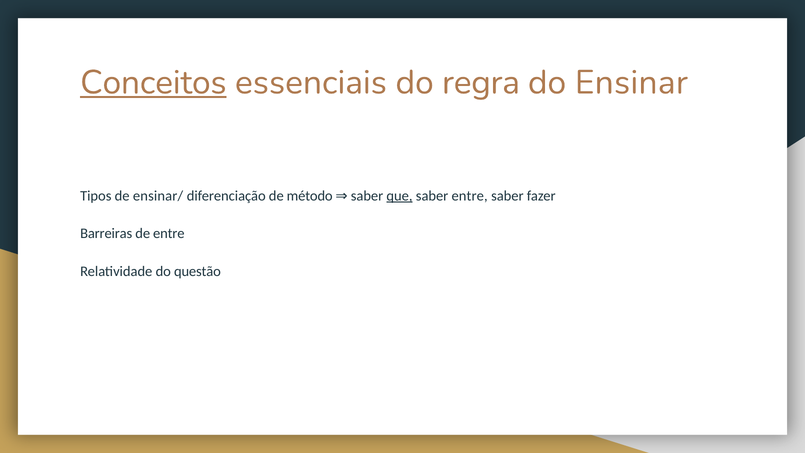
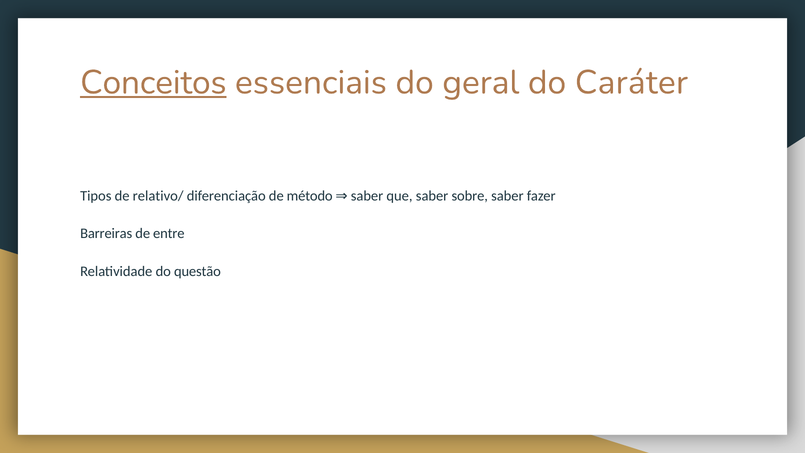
regra: regra -> geral
Ensinar: Ensinar -> Caráter
ensinar/: ensinar/ -> relativo/
que underline: present -> none
saber entre: entre -> sobre
